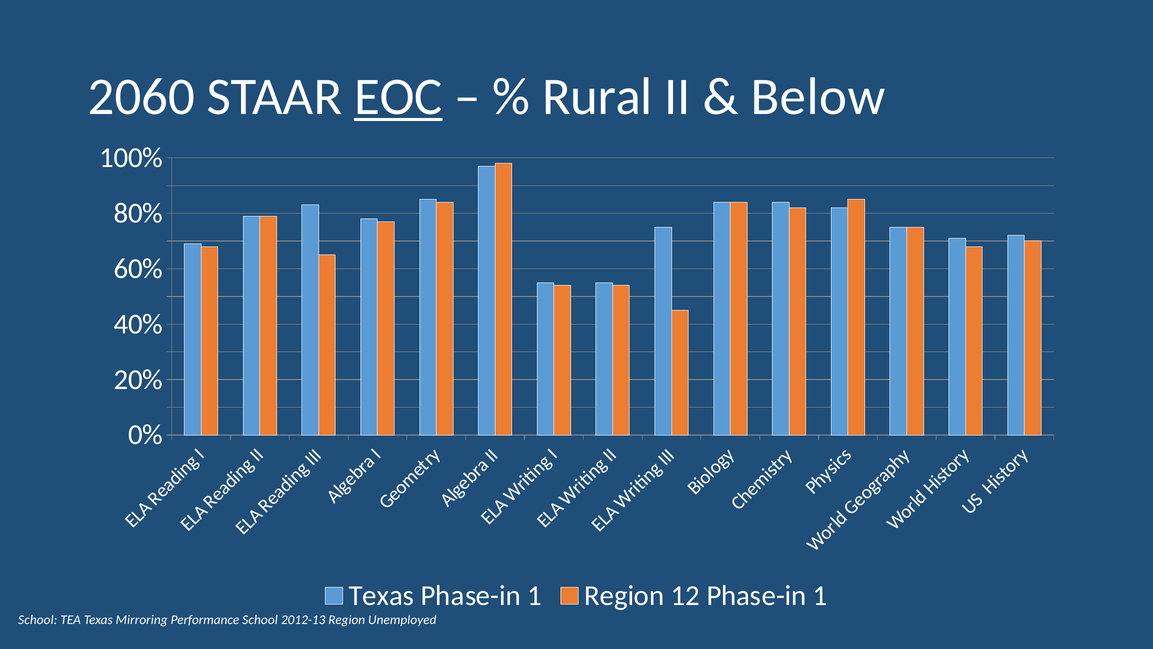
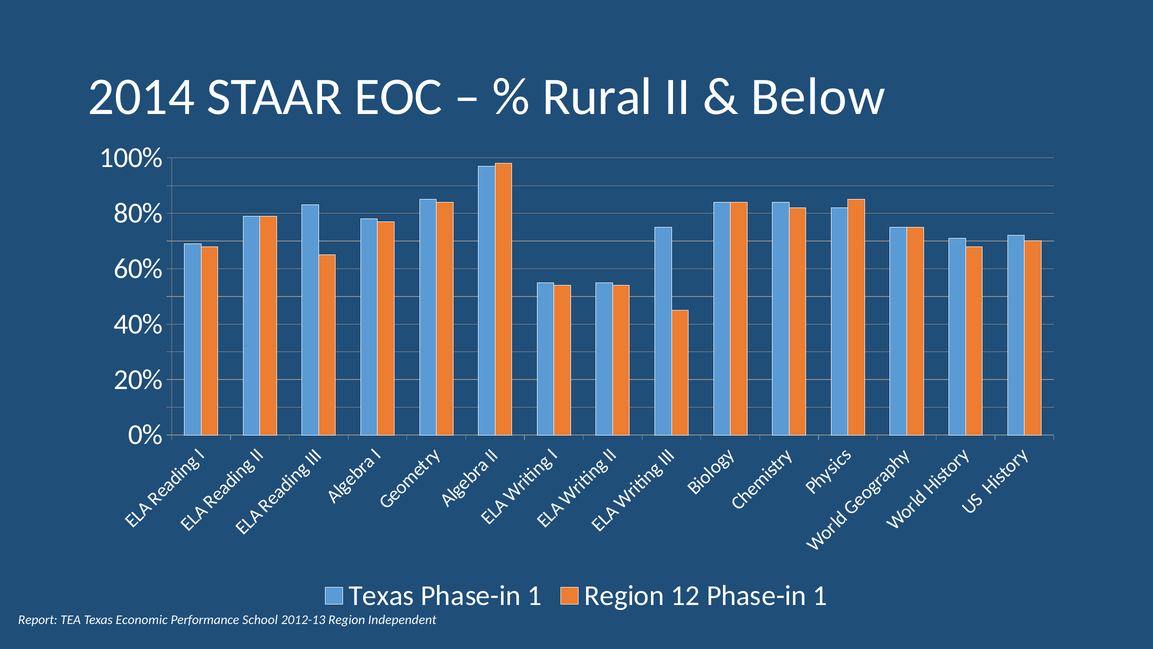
2060: 2060 -> 2014
EOC underline: present -> none
School at (38, 619): School -> Report
Mirroring: Mirroring -> Economic
Unemployed: Unemployed -> Independent
